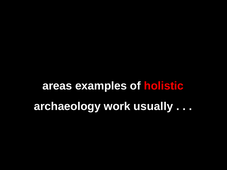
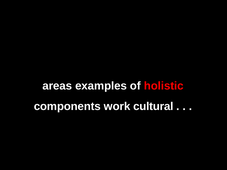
archaeology: archaeology -> components
usually: usually -> cultural
